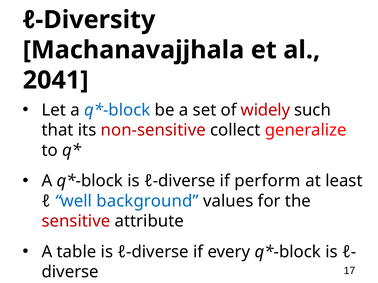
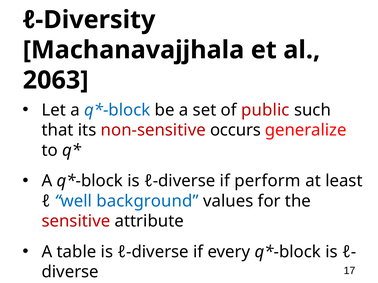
2041: 2041 -> 2063
widely: widely -> public
collect: collect -> occurs
